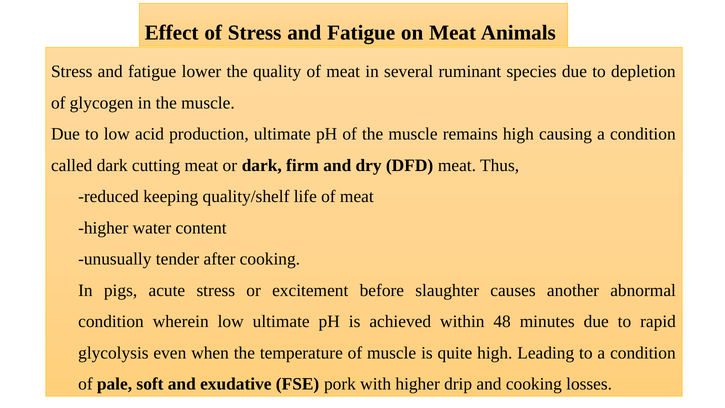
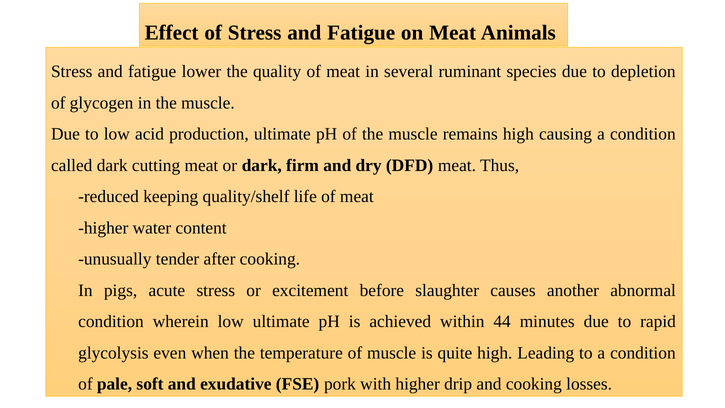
48: 48 -> 44
